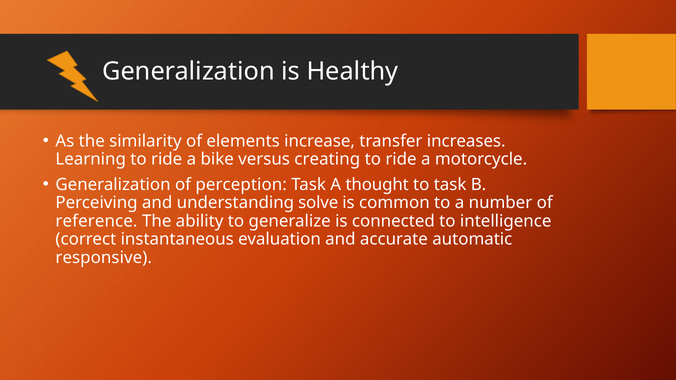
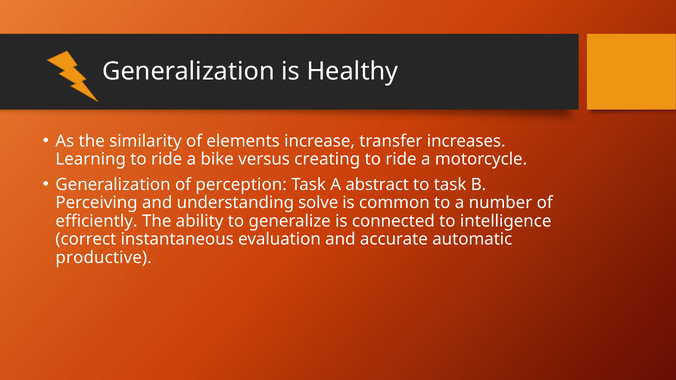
thought: thought -> abstract
reference: reference -> efficiently
responsive: responsive -> productive
